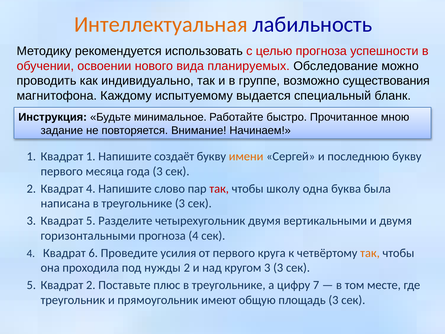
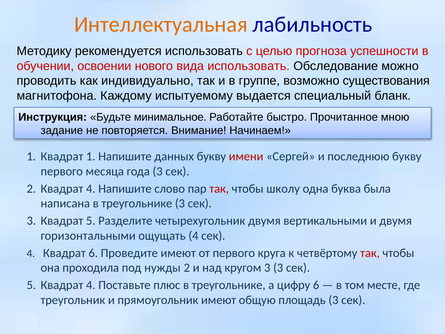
вида планируемых: планируемых -> использовать
создаёт: создаёт -> данных
имени colour: orange -> red
горизонтальными прогноза: прогноза -> ощущать
Проведите усилия: усилия -> имеют
так at (370, 253) colour: orange -> red
5 Квадрат 2: 2 -> 4
цифру 7: 7 -> 6
